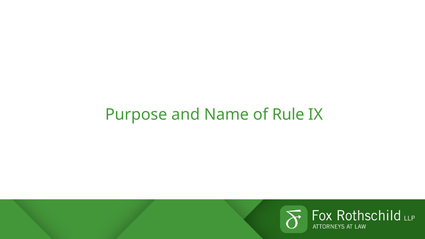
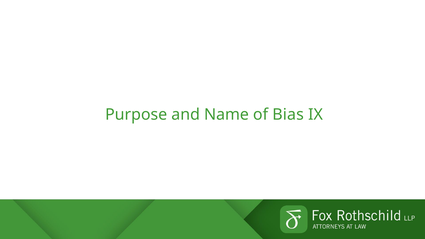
Rule: Rule -> Bias
